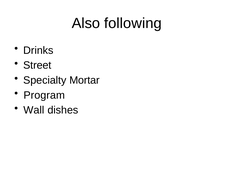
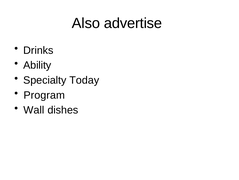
following: following -> advertise
Street: Street -> Ability
Mortar: Mortar -> Today
